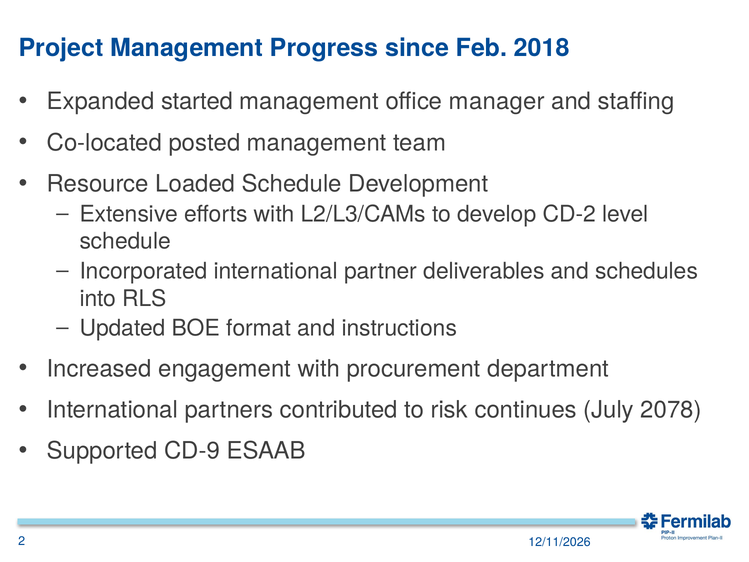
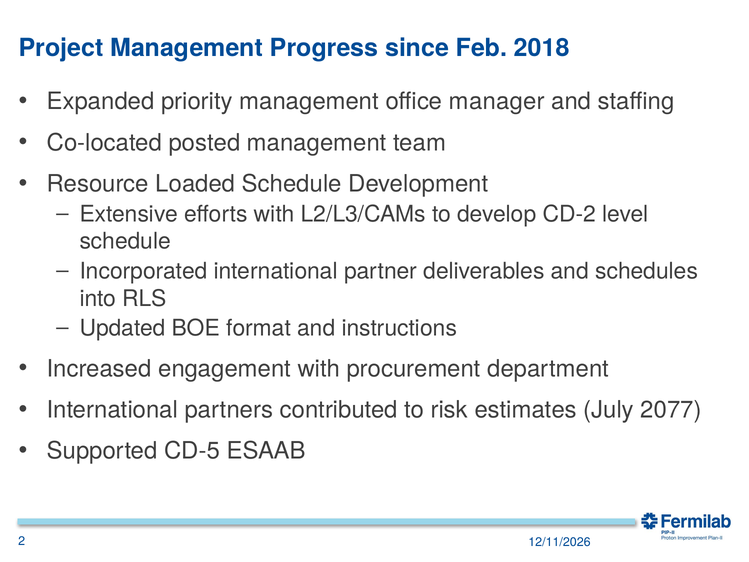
started: started -> priority
continues: continues -> estimates
2078: 2078 -> 2077
CD-9: CD-9 -> CD-5
